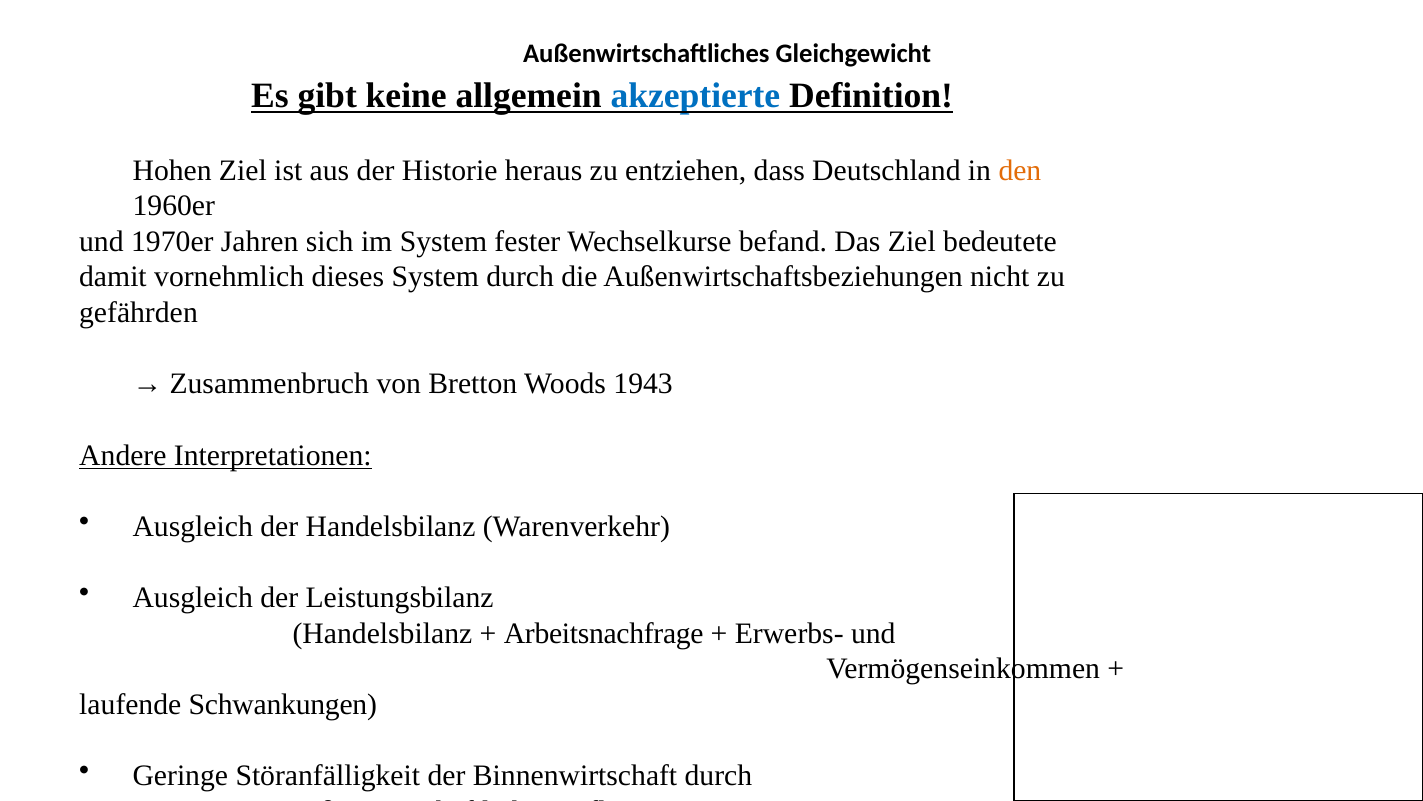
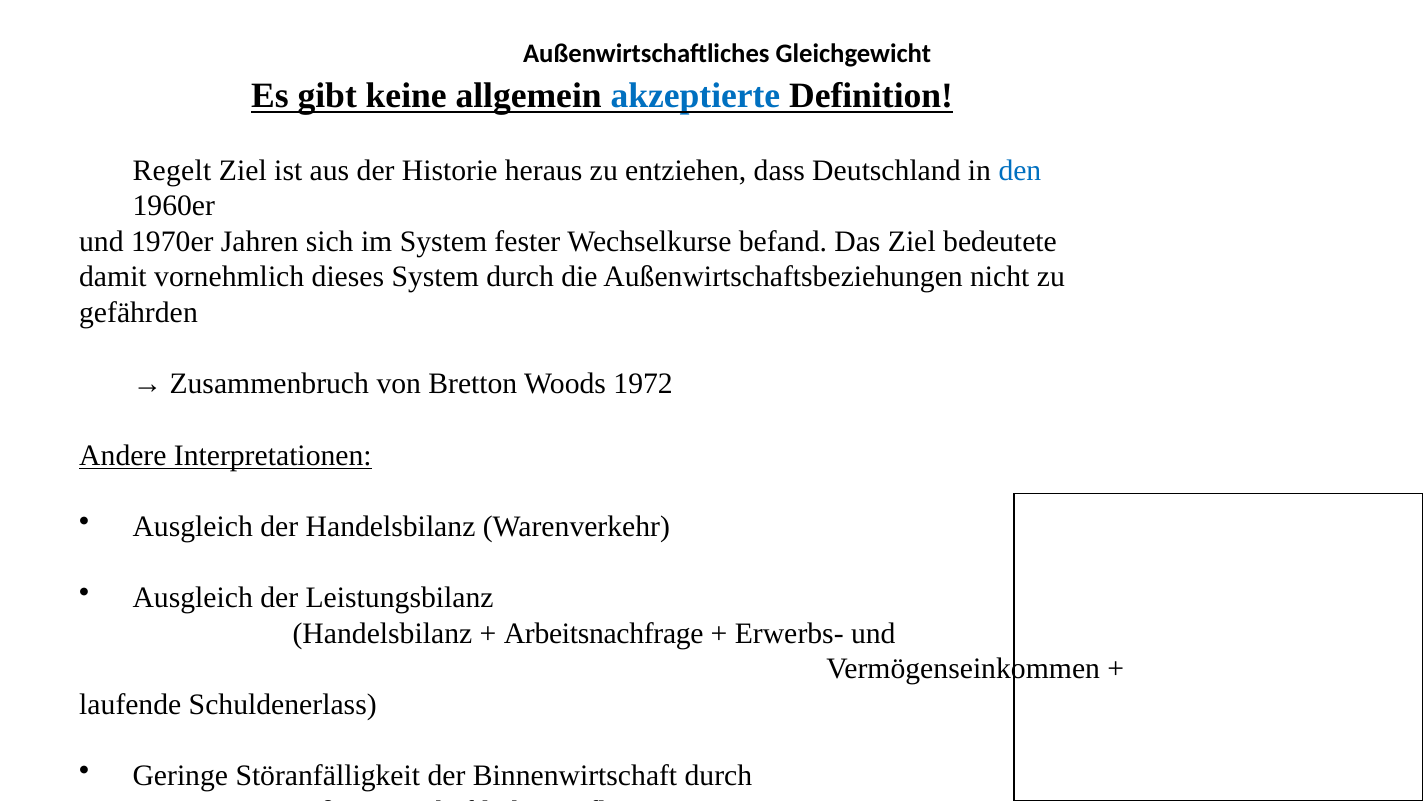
Hohen: Hohen -> Regelt
den colour: orange -> blue
1943: 1943 -> 1972
Schwankungen: Schwankungen -> Schuldenerlass
